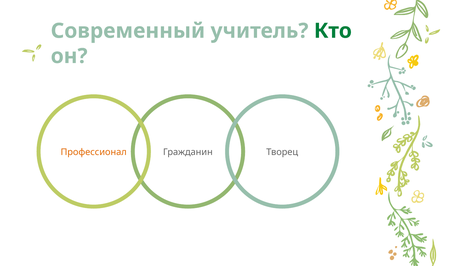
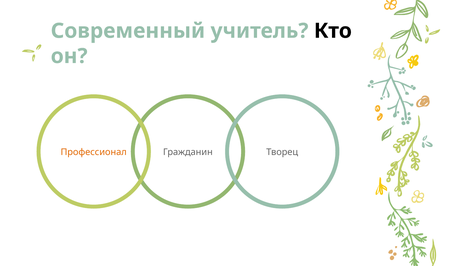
Кто colour: green -> black
